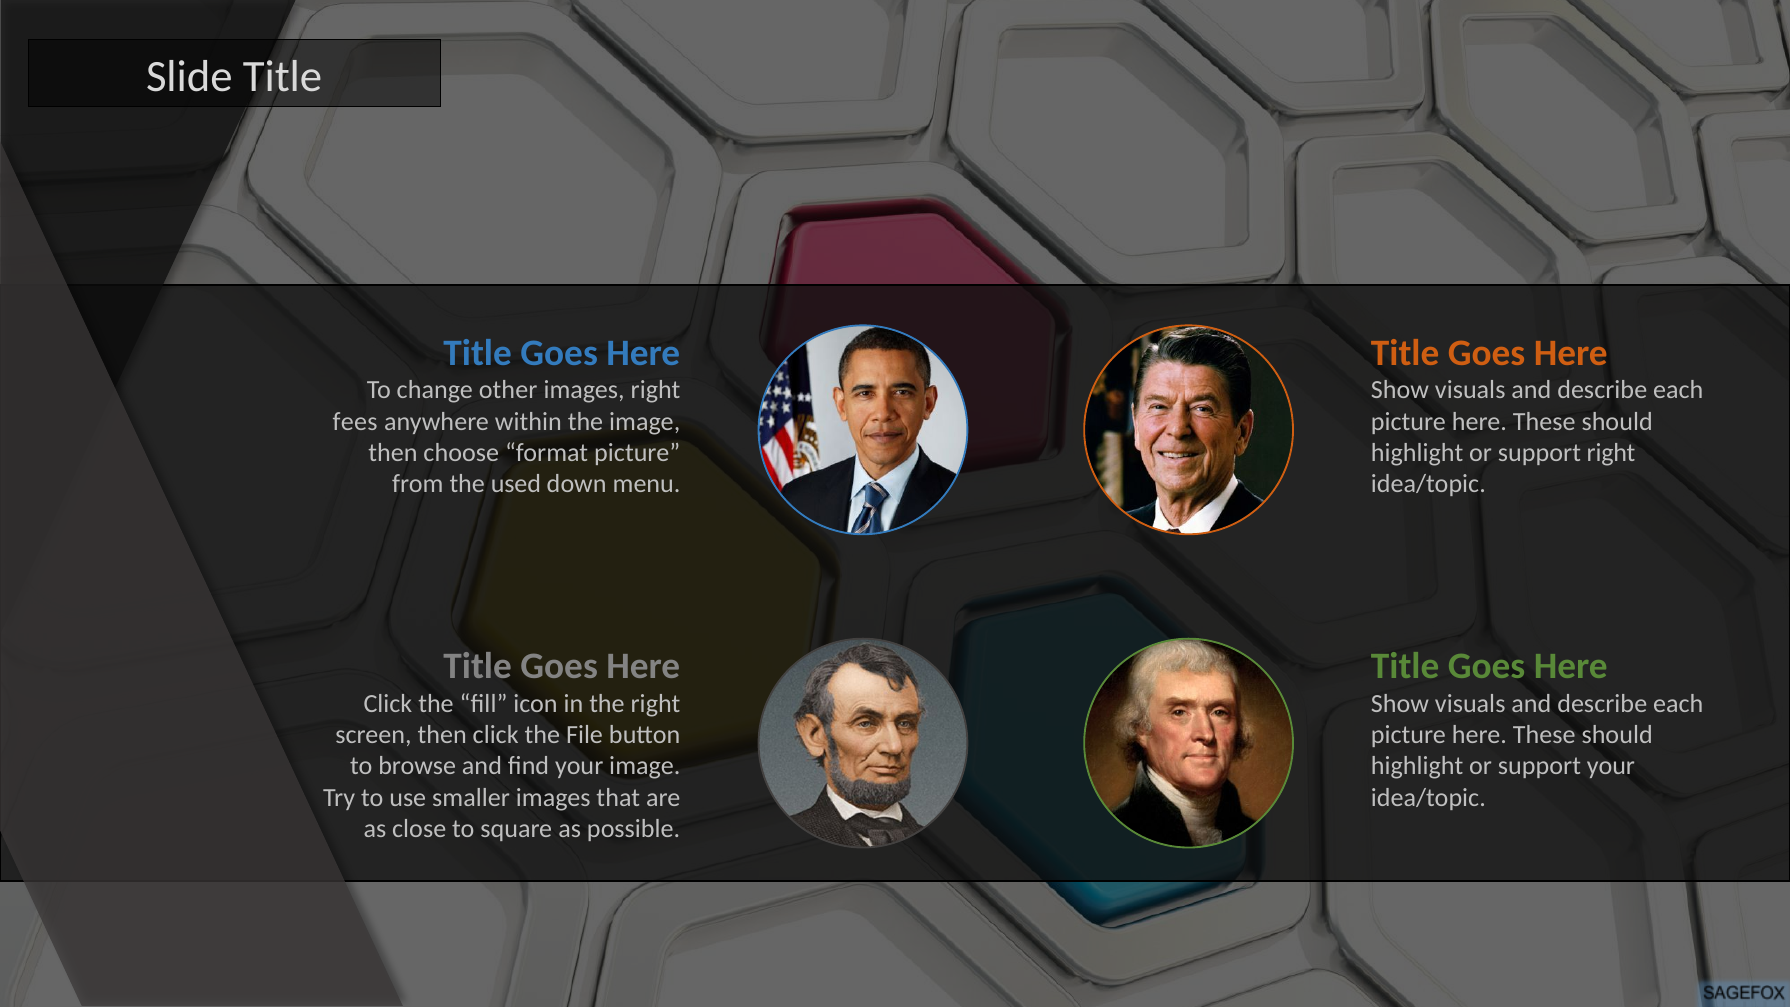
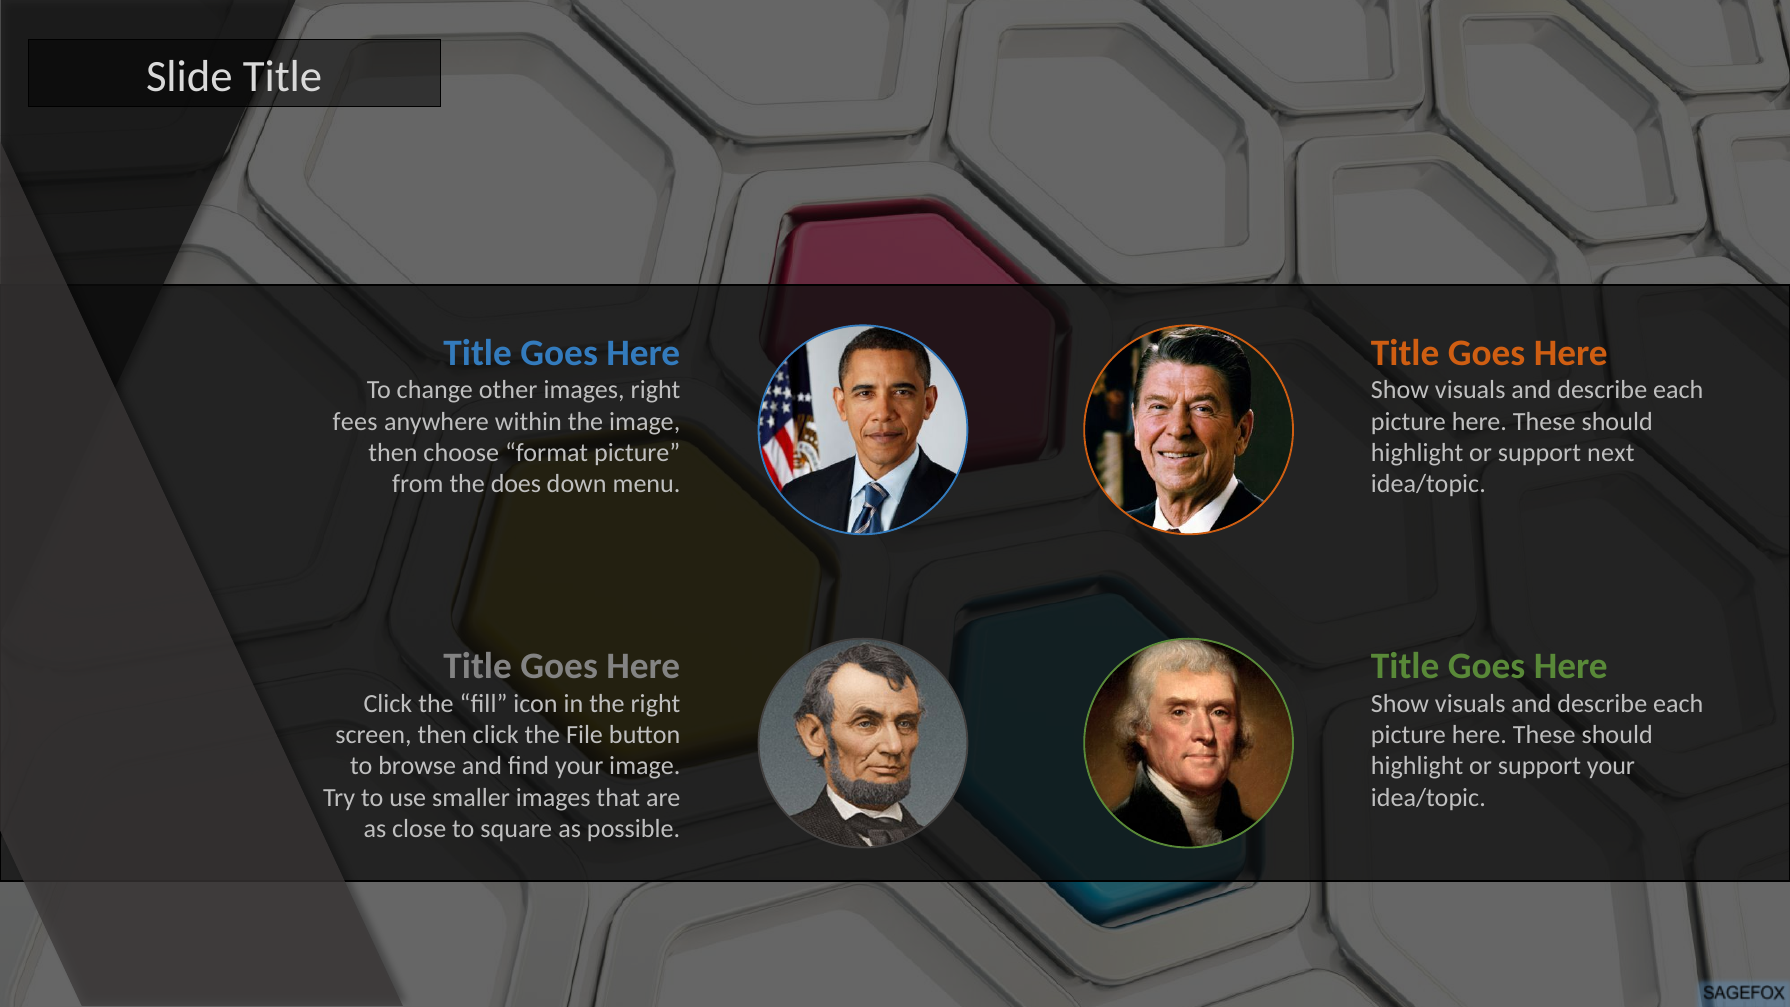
support right: right -> next
used: used -> does
